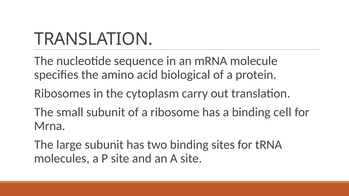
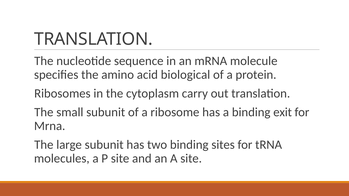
cell: cell -> exit
